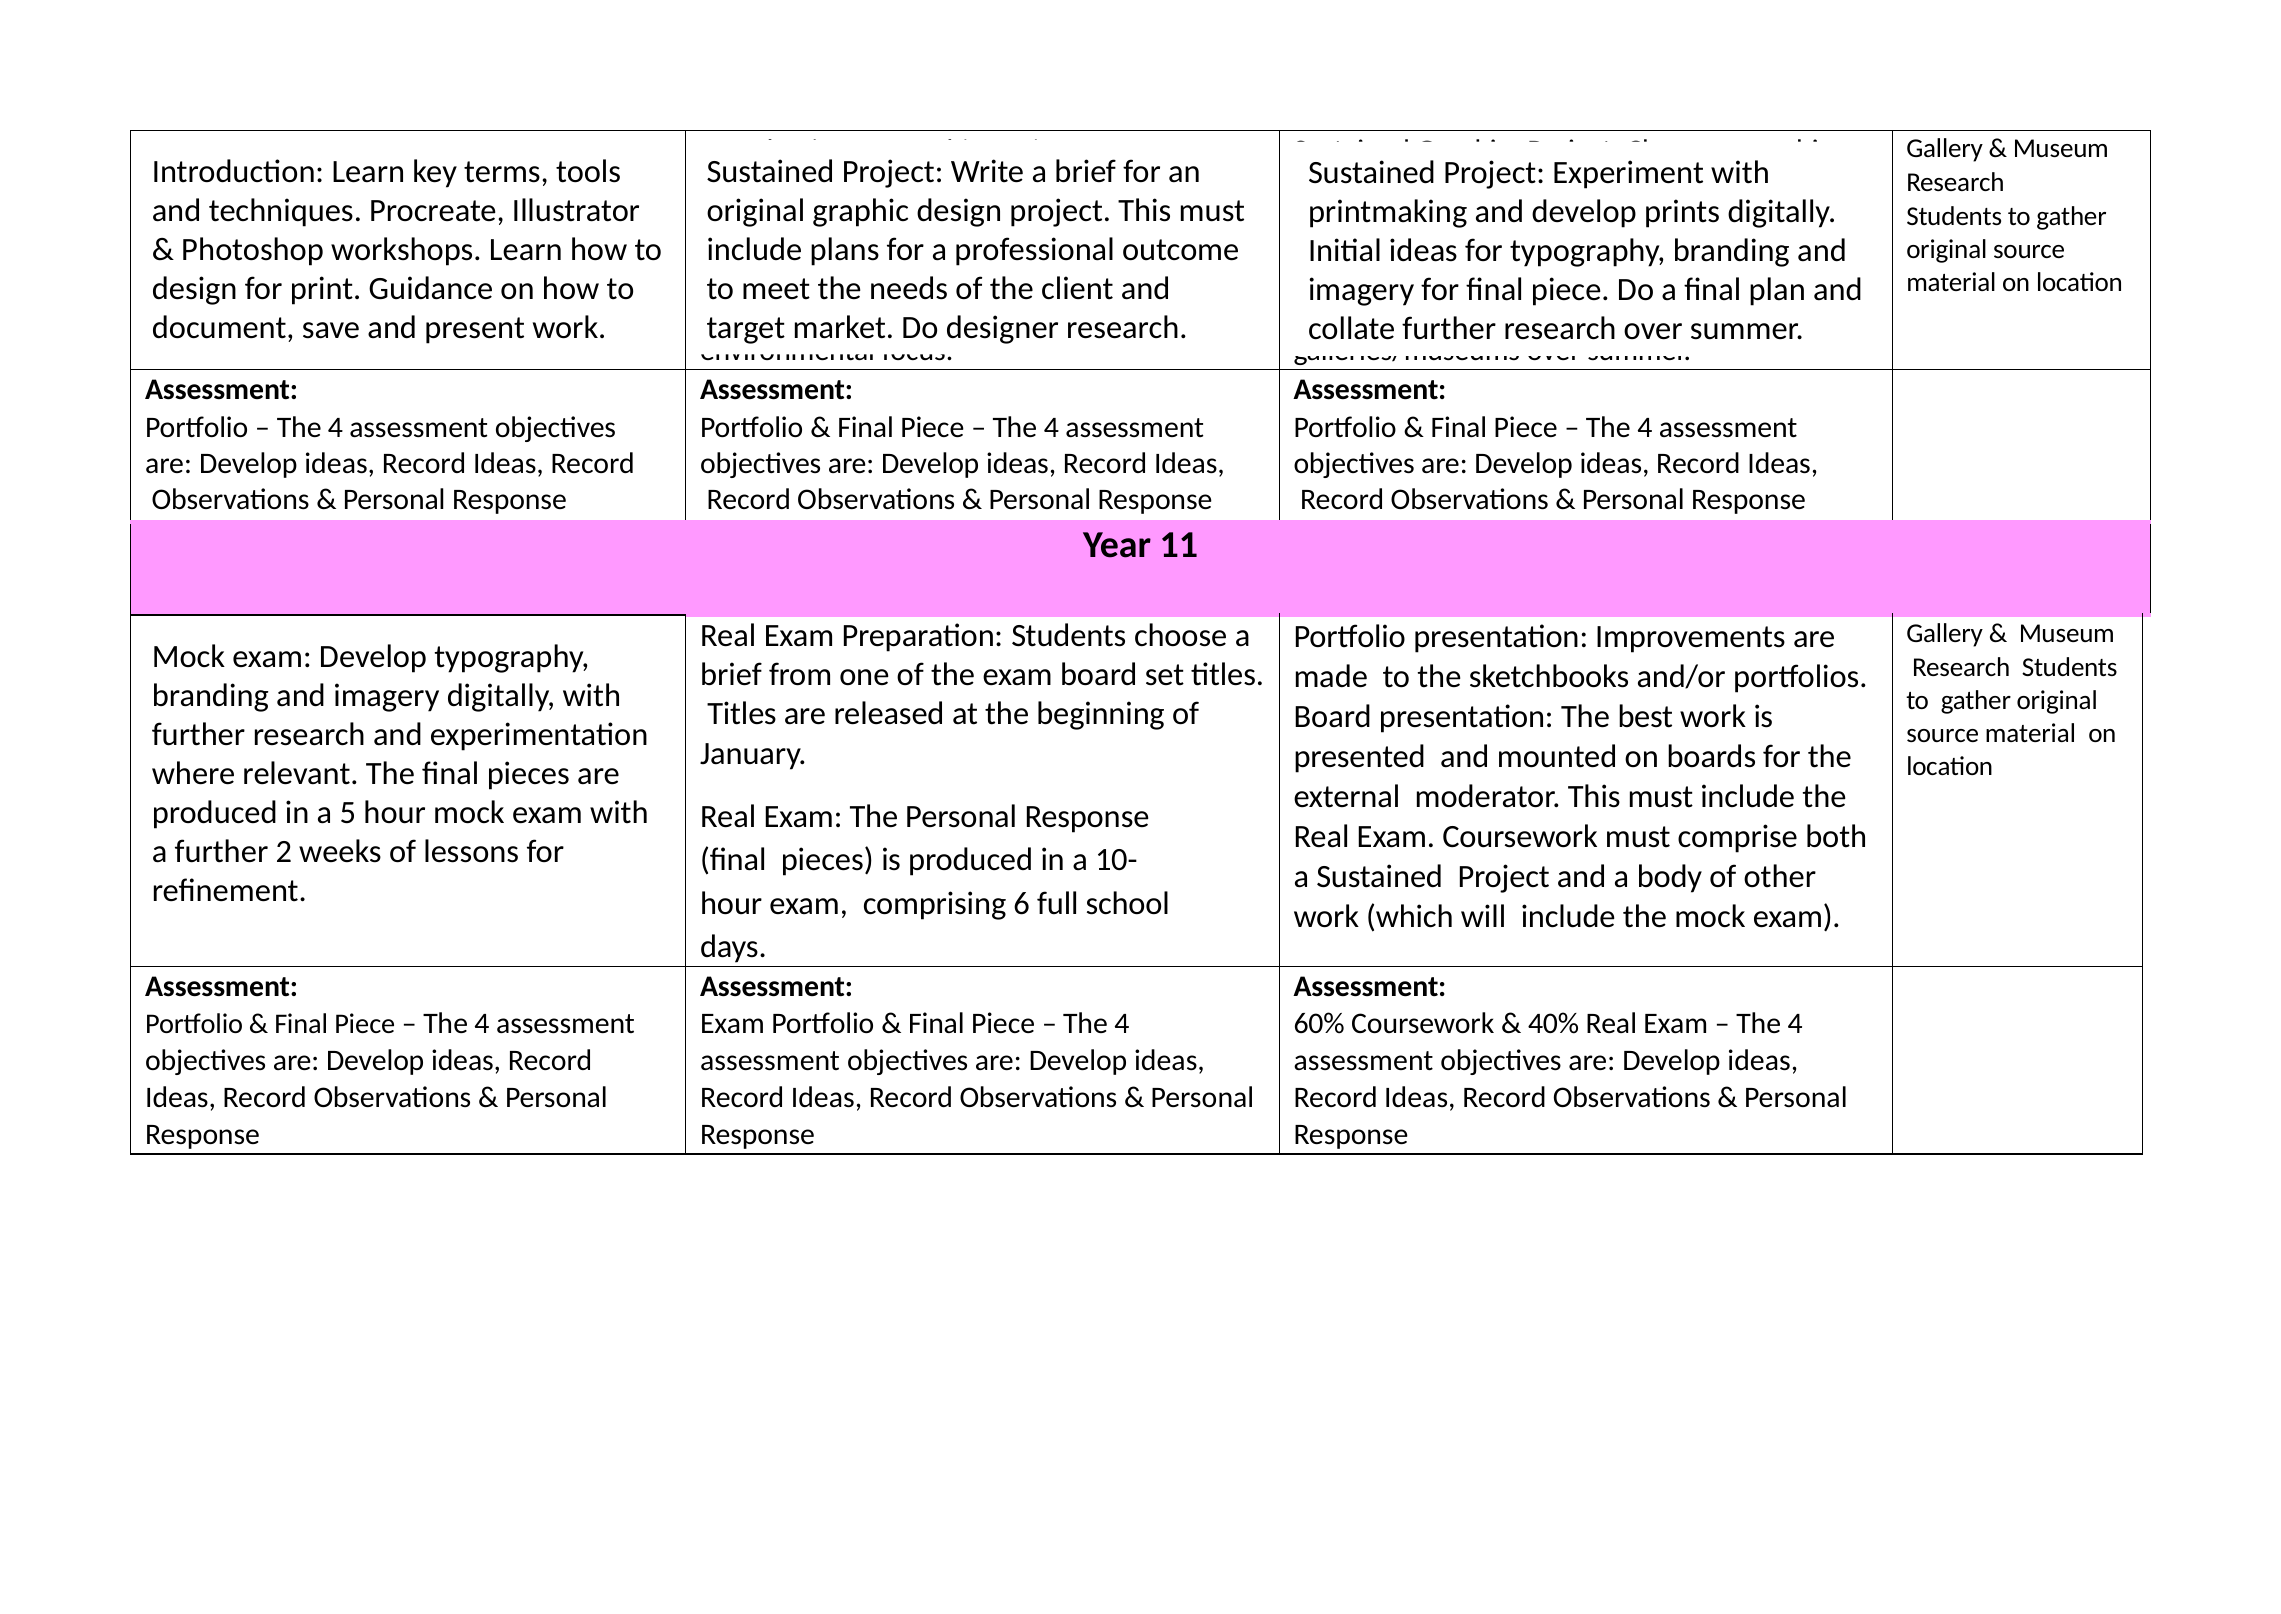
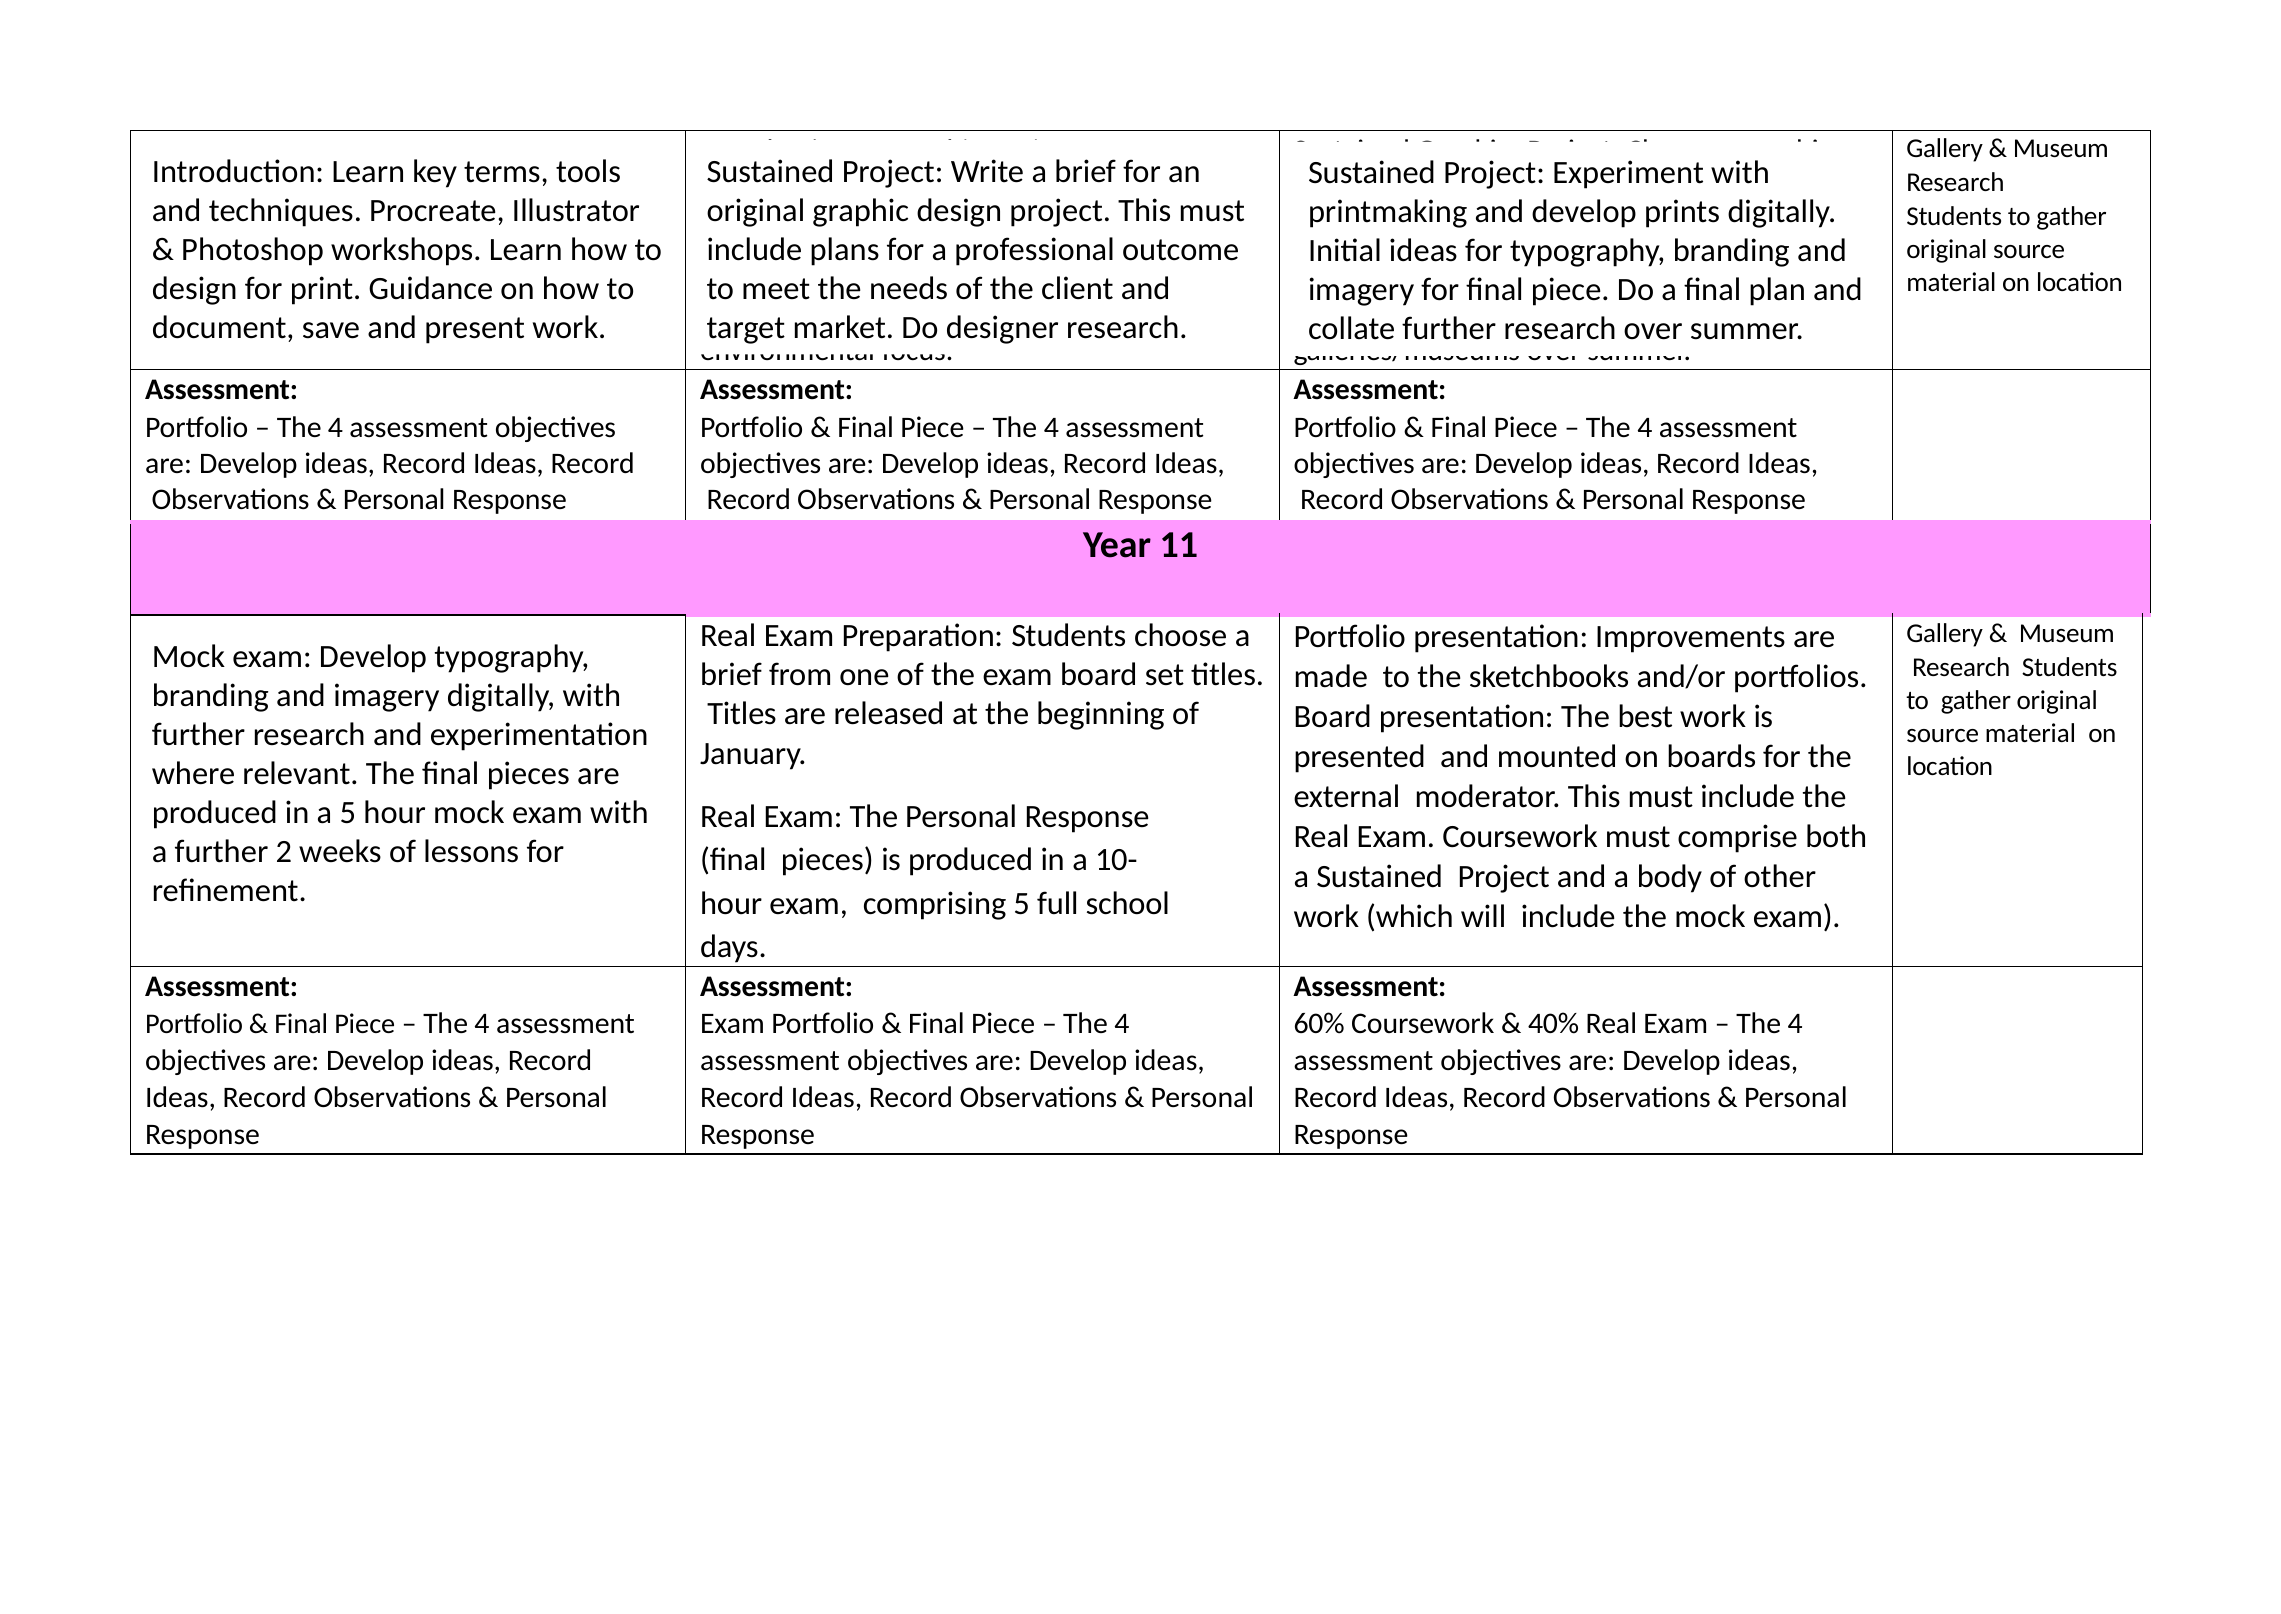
comprising 6: 6 -> 5
